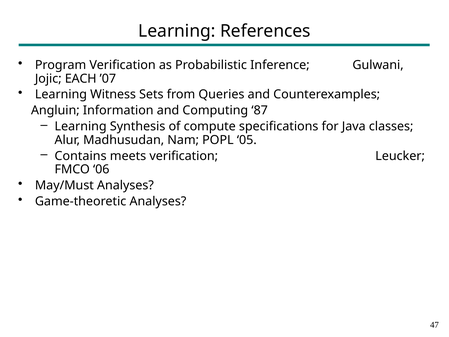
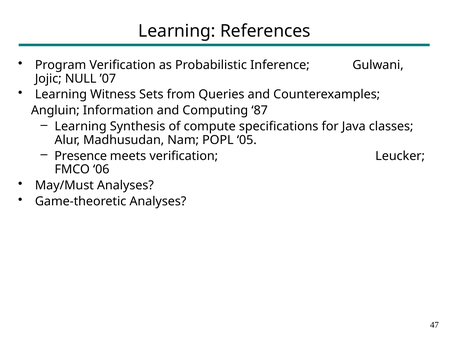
EACH: EACH -> NULL
Contains: Contains -> Presence
